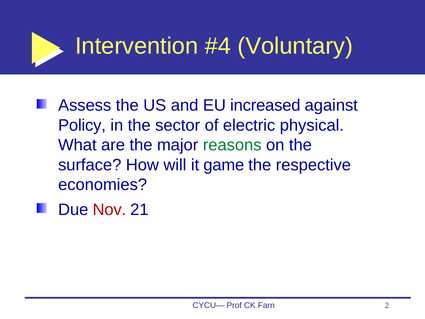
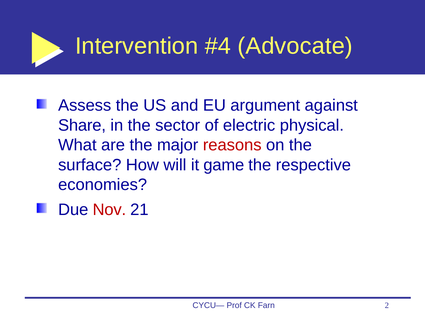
Voluntary: Voluntary -> Advocate
increased: increased -> argument
Policy: Policy -> Share
reasons colour: green -> red
